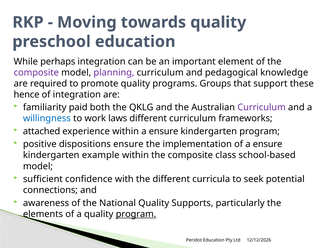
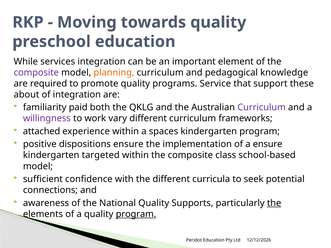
perhaps: perhaps -> services
planning colour: purple -> orange
Groups: Groups -> Service
hence: hence -> about
willingness colour: blue -> purple
laws: laws -> vary
within a ensure: ensure -> spaces
example: example -> targeted
the at (274, 203) underline: none -> present
